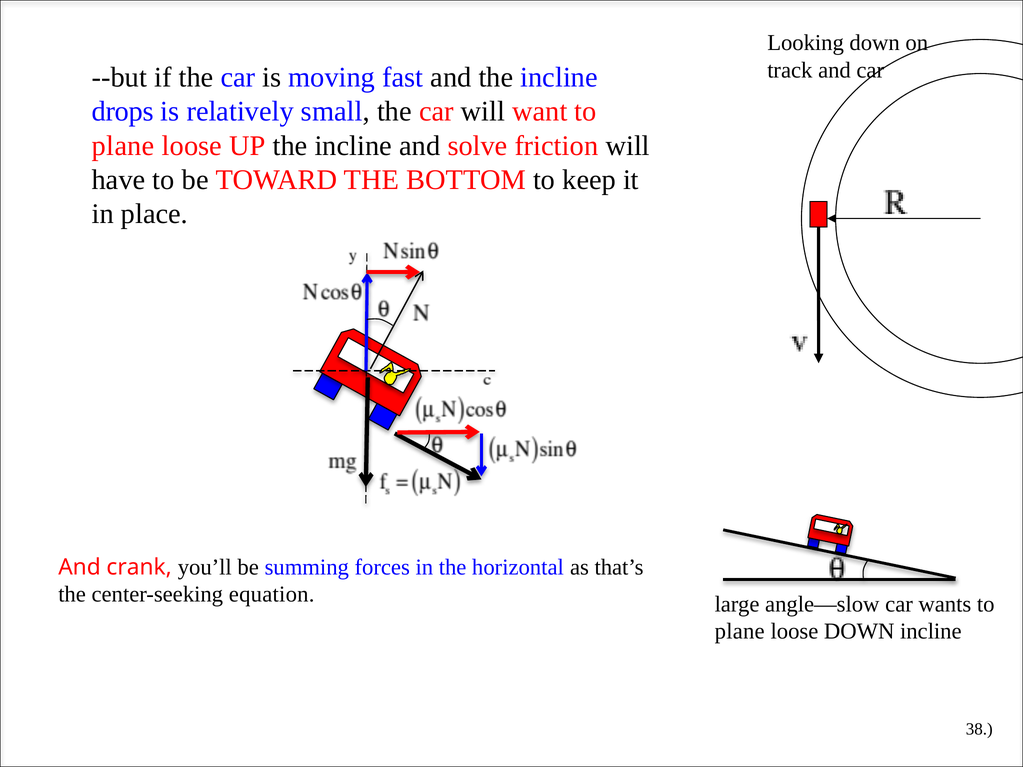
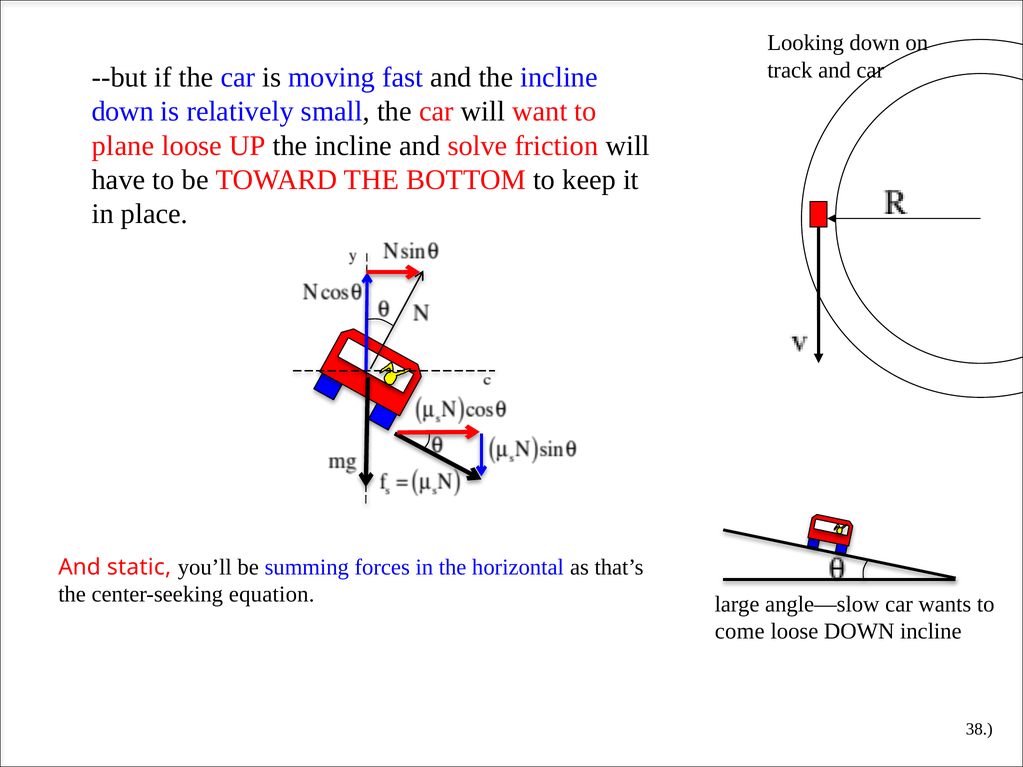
drops at (123, 112): drops -> down
crank: crank -> static
plane at (740, 631): plane -> come
